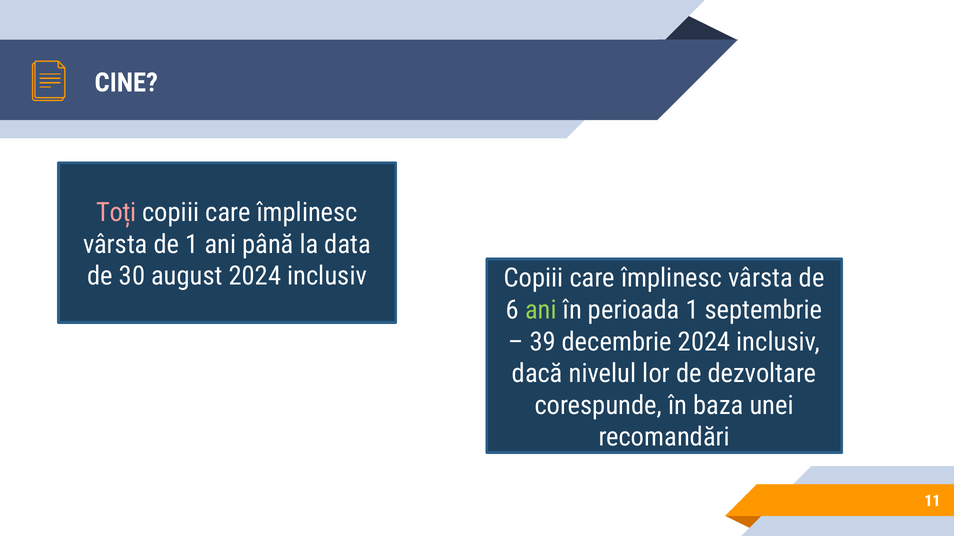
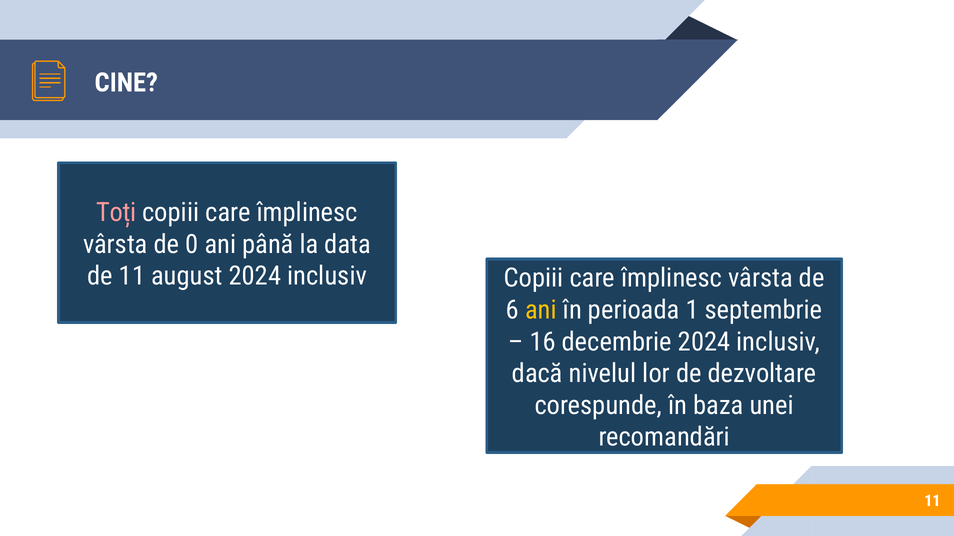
de 1: 1 -> 0
de 30: 30 -> 11
ani at (541, 310) colour: light green -> yellow
39: 39 -> 16
